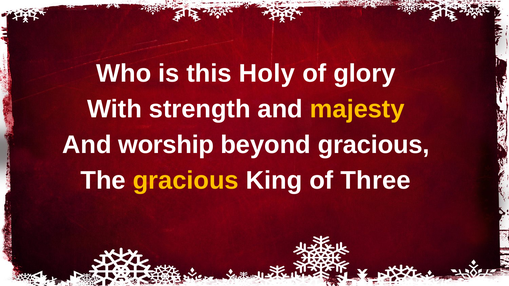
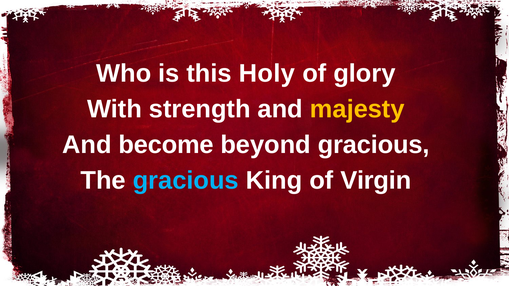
worship: worship -> become
gracious at (186, 181) colour: yellow -> light blue
Three: Three -> Virgin
